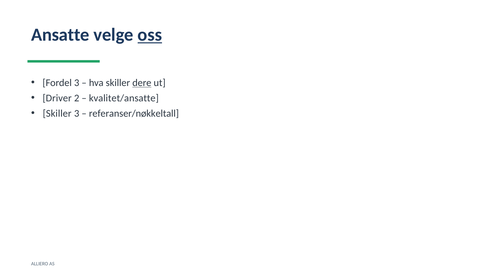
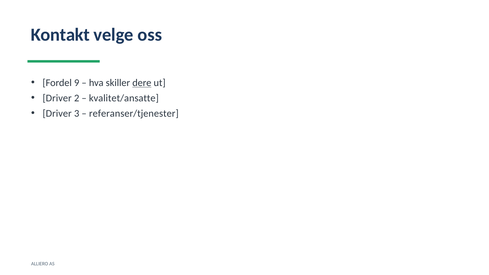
Ansatte: Ansatte -> Kontakt
oss underline: present -> none
Fordel 3: 3 -> 9
Skiller at (57, 113): Skiller -> Driver
referanser/nøkkeltall: referanser/nøkkeltall -> referanser/tjenester
